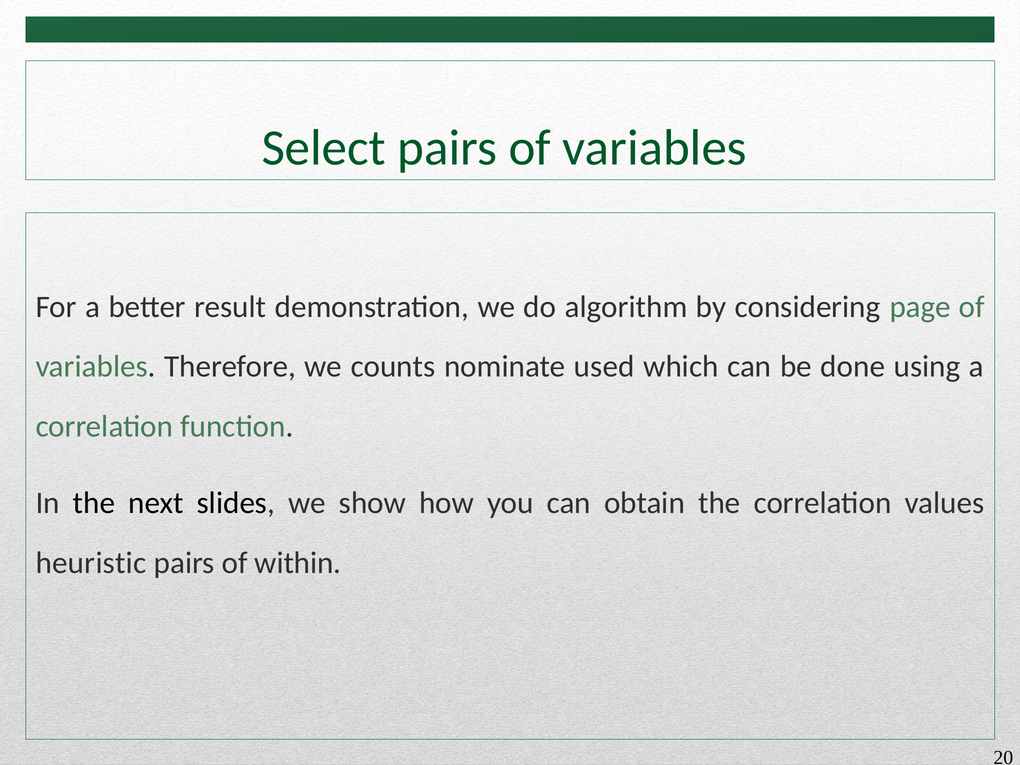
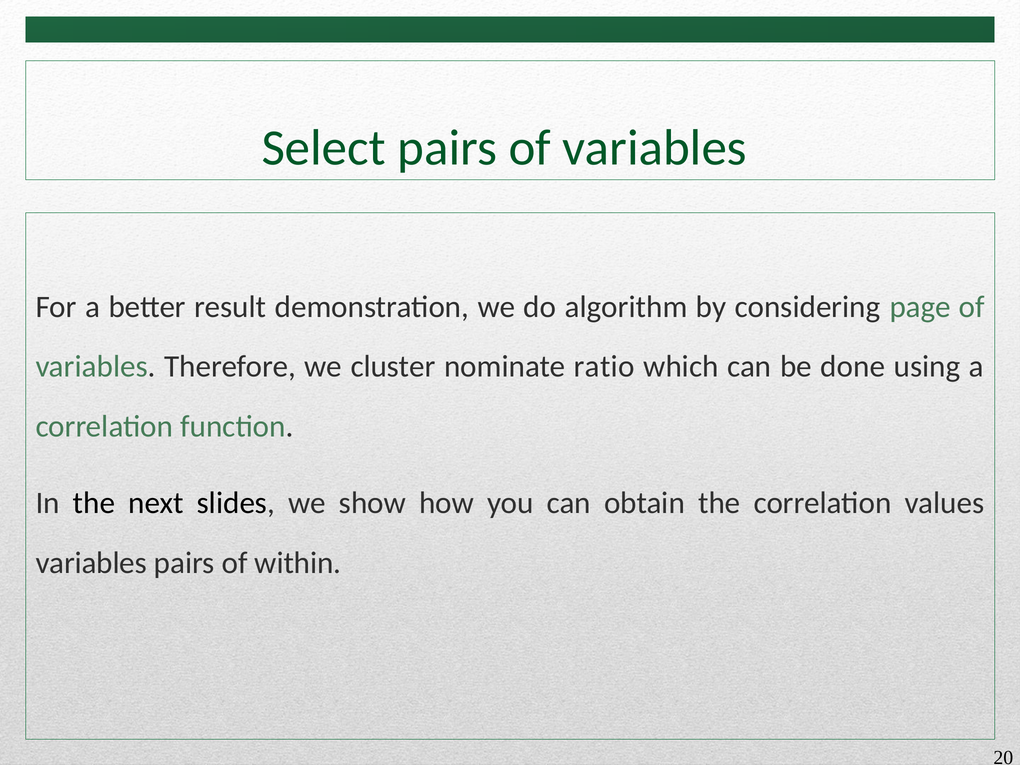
counts: counts -> cluster
used: used -> ratio
heuristic at (91, 563): heuristic -> variables
